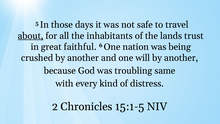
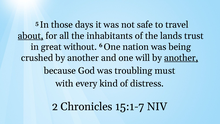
faithful: faithful -> without
another at (181, 58) underline: none -> present
same: same -> must
15:1-5: 15:1-5 -> 15:1-7
